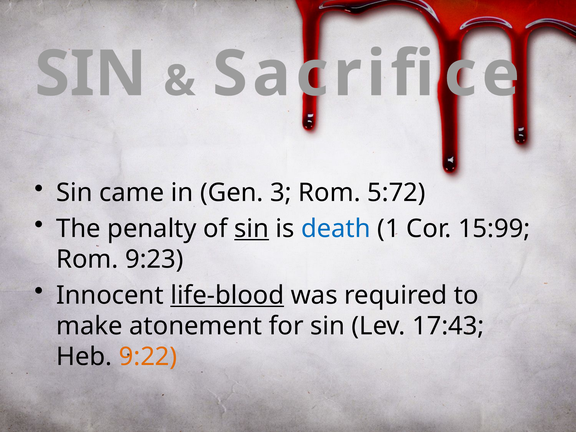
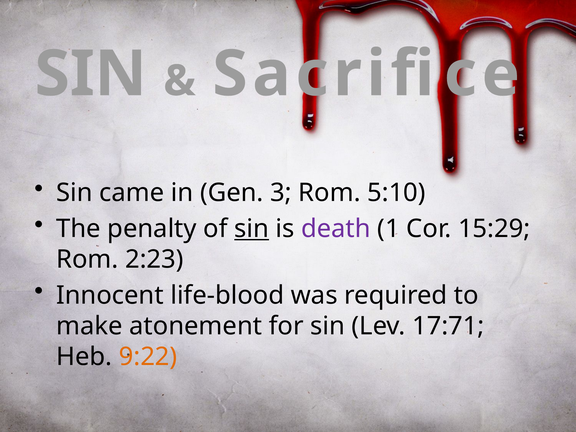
5:72: 5:72 -> 5:10
death colour: blue -> purple
15:99: 15:99 -> 15:29
9:23: 9:23 -> 2:23
life-blood underline: present -> none
17:43: 17:43 -> 17:71
